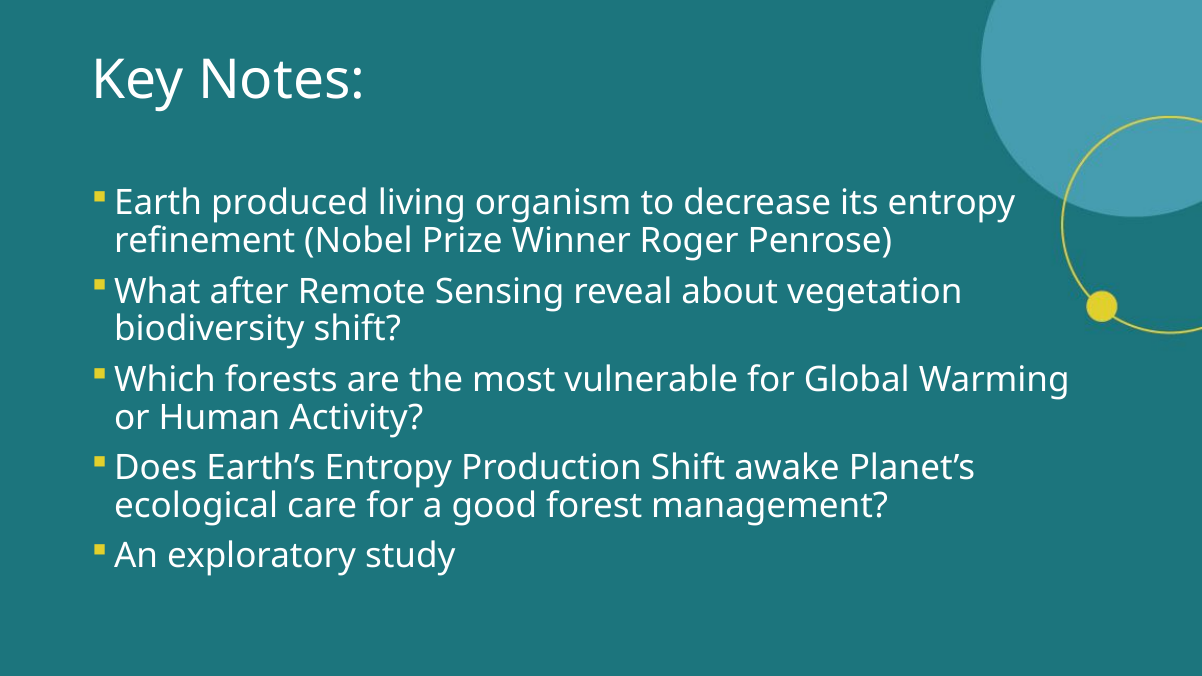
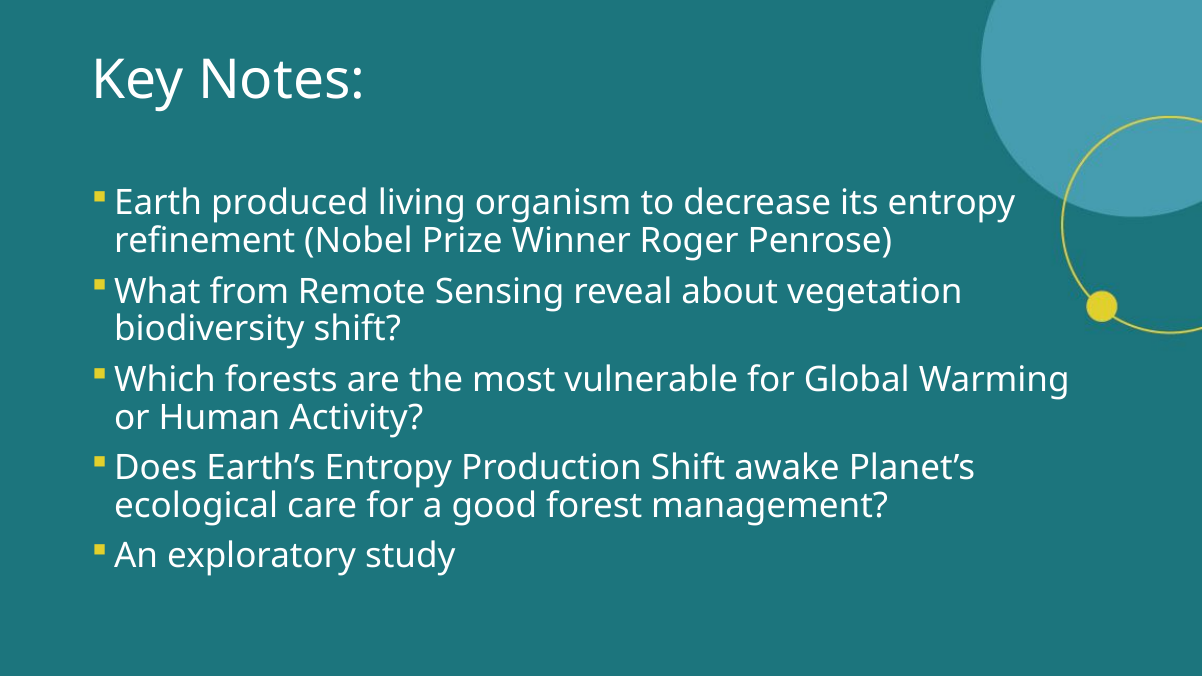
after: after -> from
